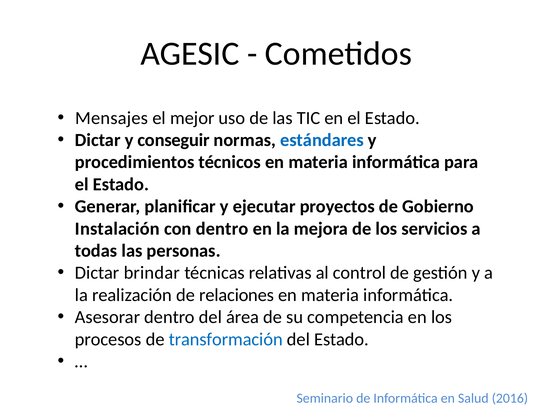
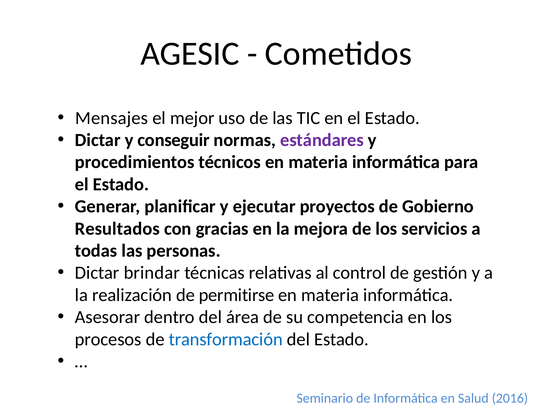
estándares colour: blue -> purple
Instalación: Instalación -> Resultados
con dentro: dentro -> gracias
relaciones: relaciones -> permitirse
